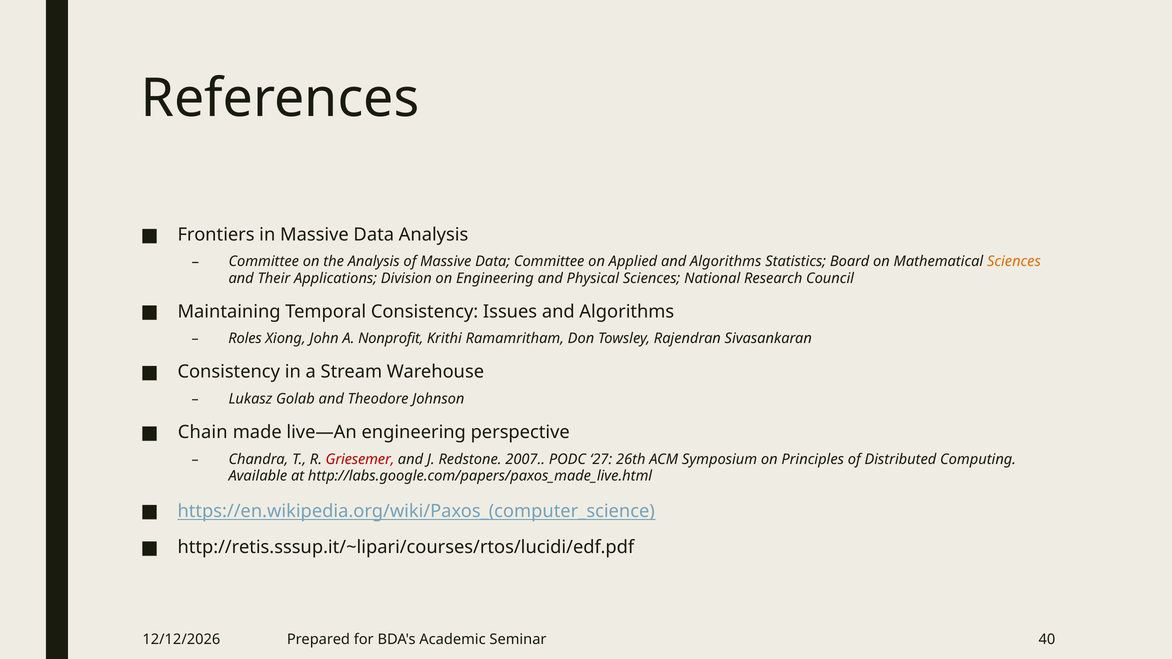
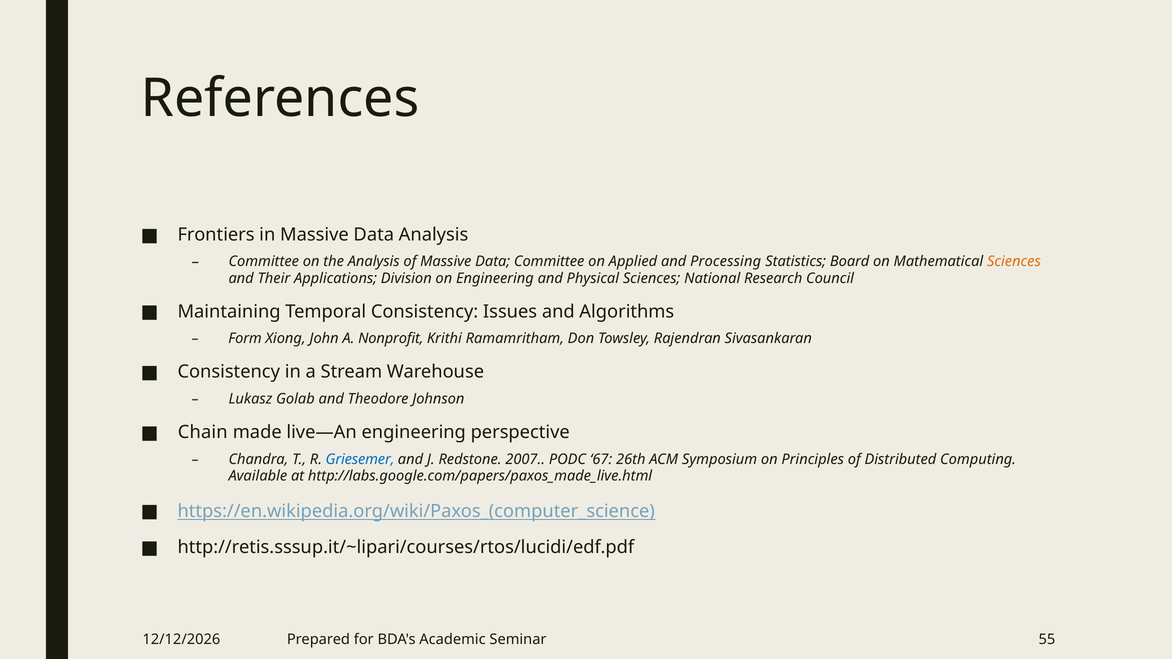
Applied and Algorithms: Algorithms -> Processing
Roles: Roles -> Form
Griesemer colour: red -> blue
27: 27 -> 67
40: 40 -> 55
